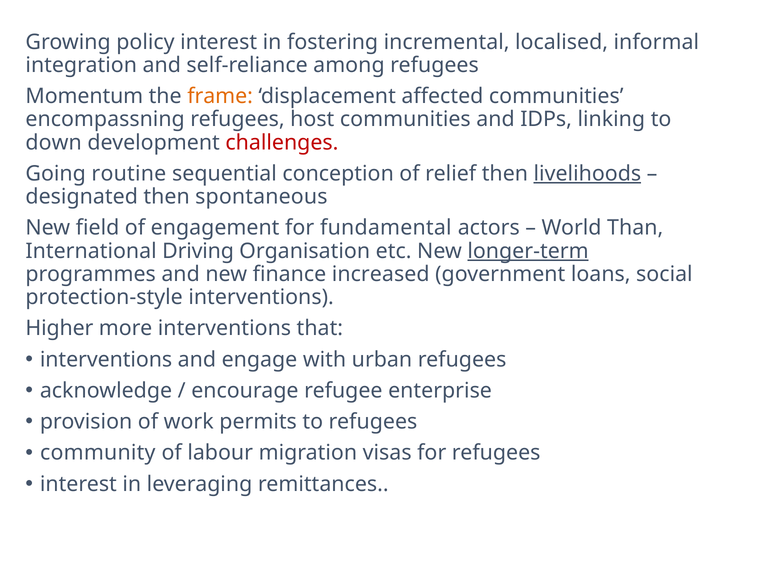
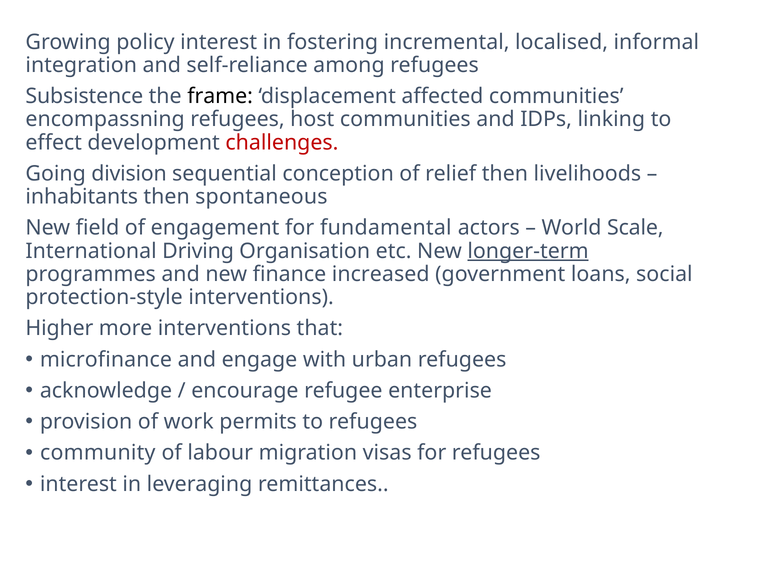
Momentum: Momentum -> Subsistence
frame colour: orange -> black
down: down -> effect
routine: routine -> division
livelihoods underline: present -> none
designated: designated -> inhabitants
Than: Than -> Scale
interventions at (106, 359): interventions -> microfinance
